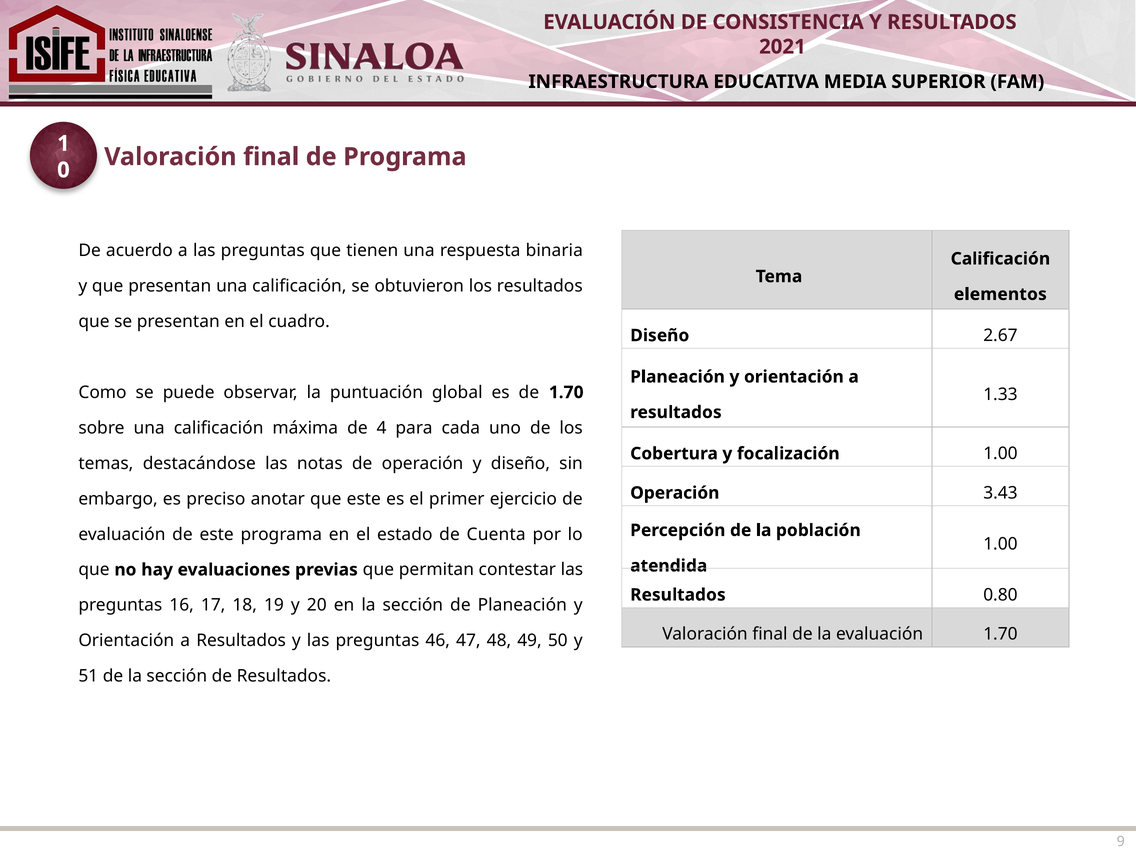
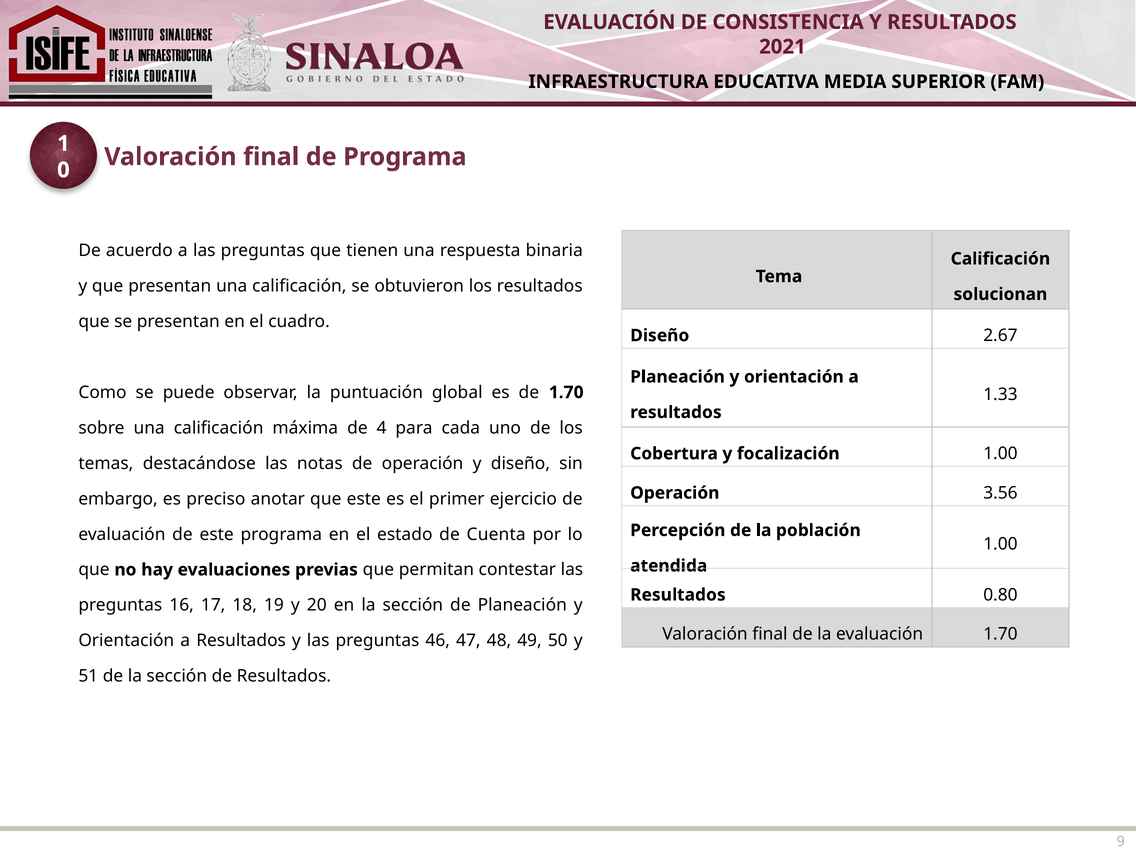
elementos: elementos -> solucionan
3.43: 3.43 -> 3.56
